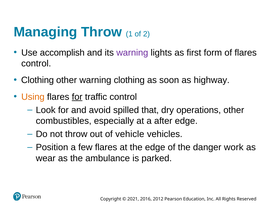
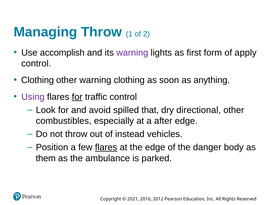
of flares: flares -> apply
highway: highway -> anything
Using colour: orange -> purple
operations: operations -> directional
vehicle: vehicle -> instead
flares at (106, 147) underline: none -> present
work: work -> body
wear: wear -> them
